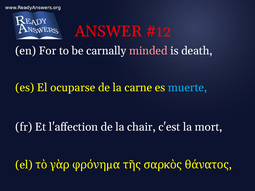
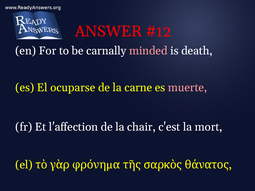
muerte colour: light blue -> pink
